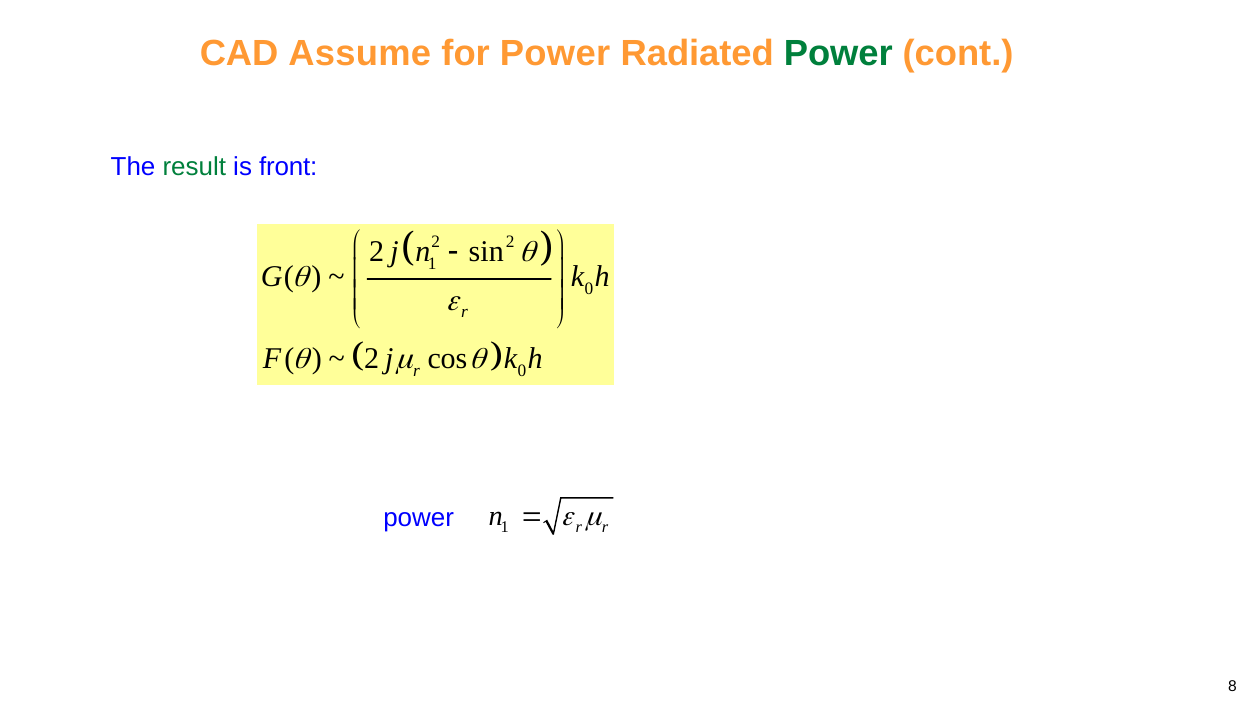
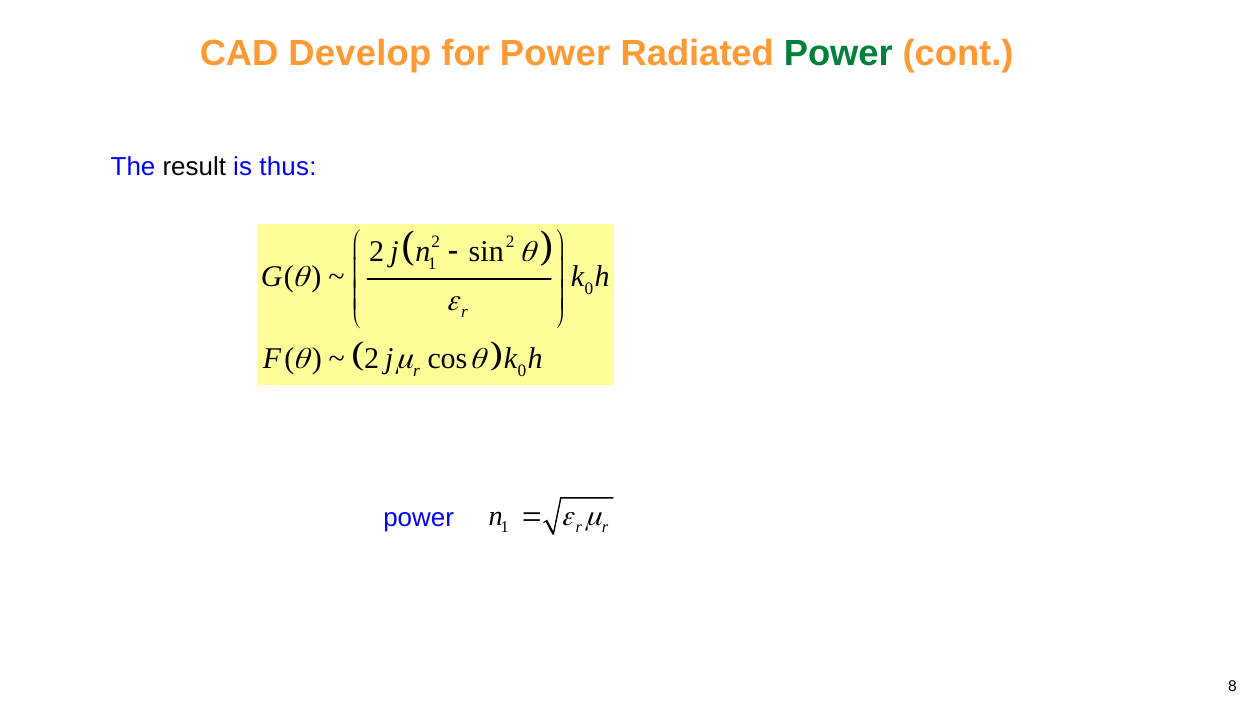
Assume: Assume -> Develop
result colour: green -> black
front: front -> thus
